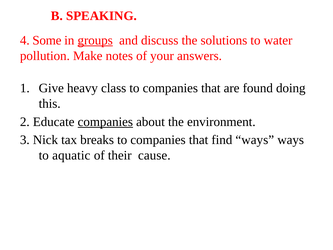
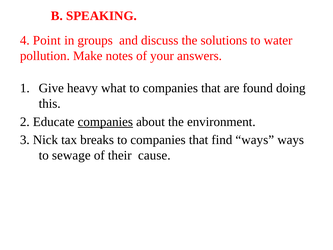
Some: Some -> Point
groups underline: present -> none
class: class -> what
aquatic: aquatic -> sewage
